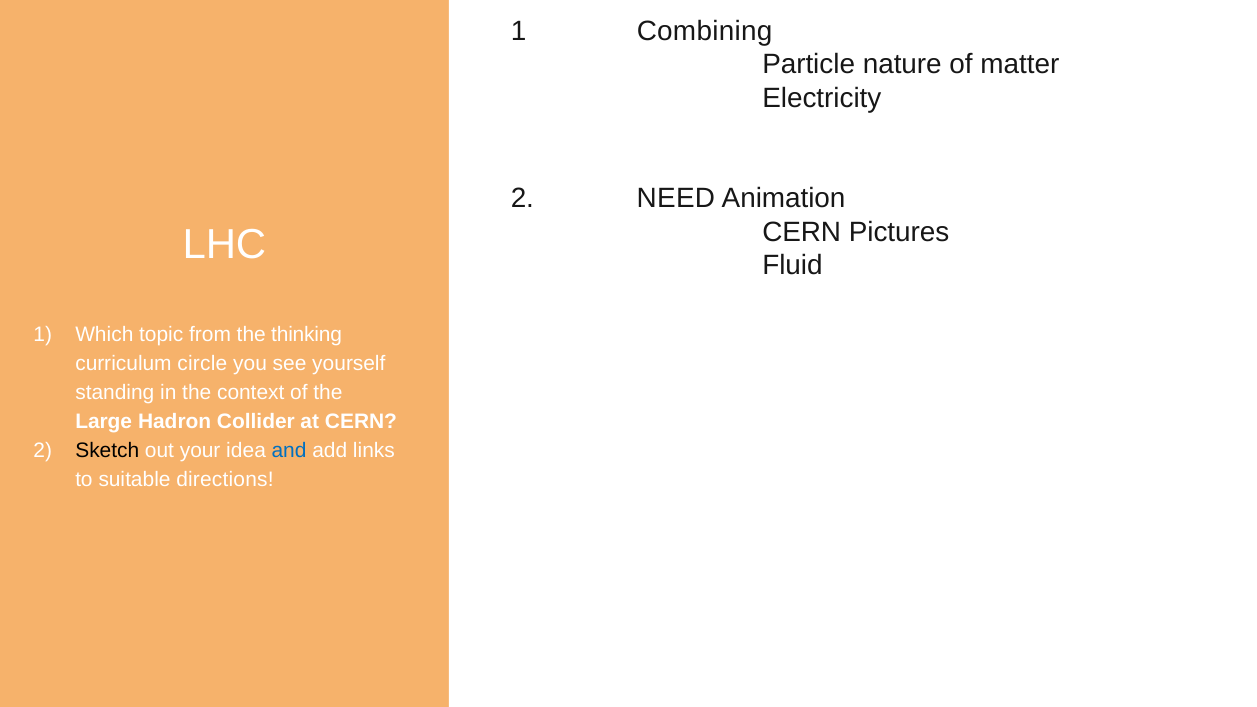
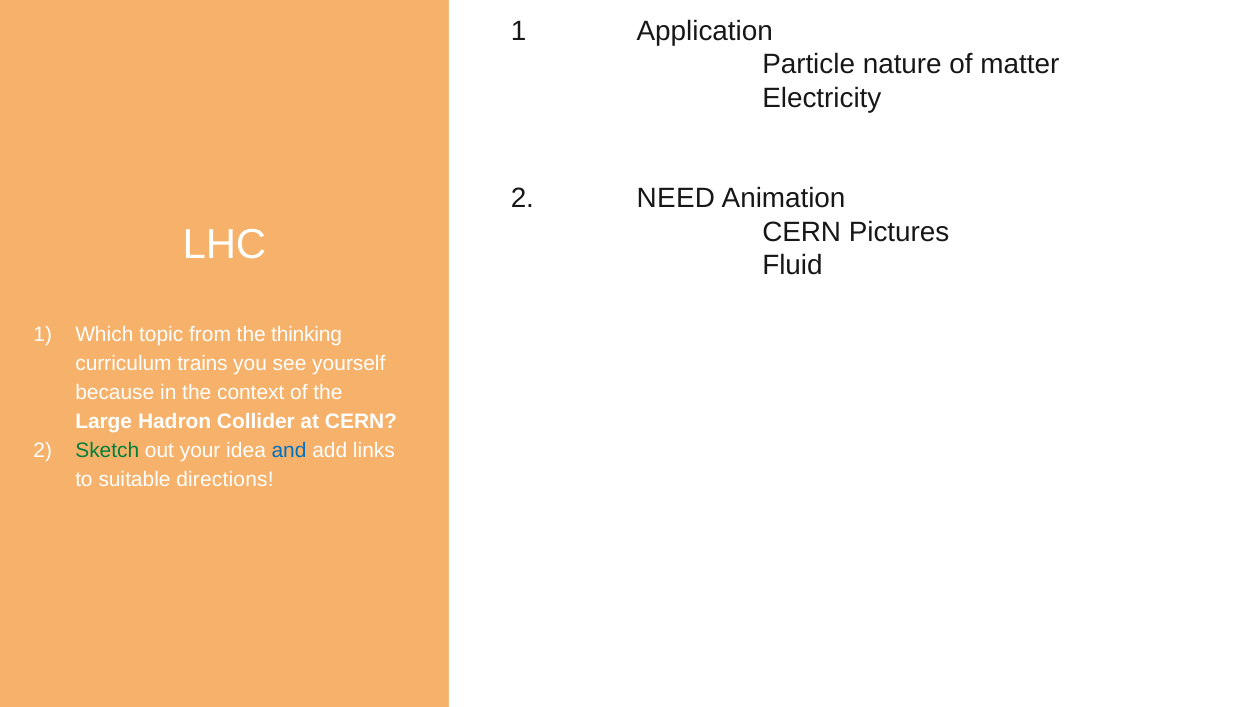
Combining: Combining -> Application
circle: circle -> trains
standing: standing -> because
Sketch colour: black -> green
